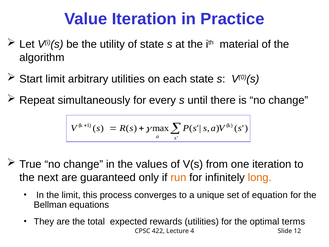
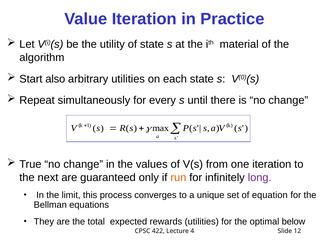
Start limit: limit -> also
long colour: orange -> purple
terms: terms -> below
